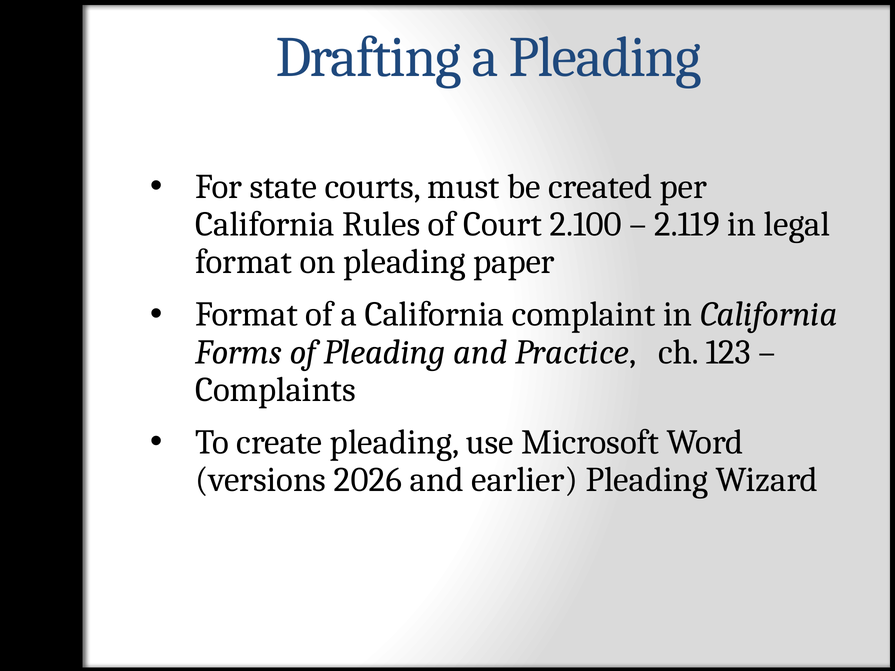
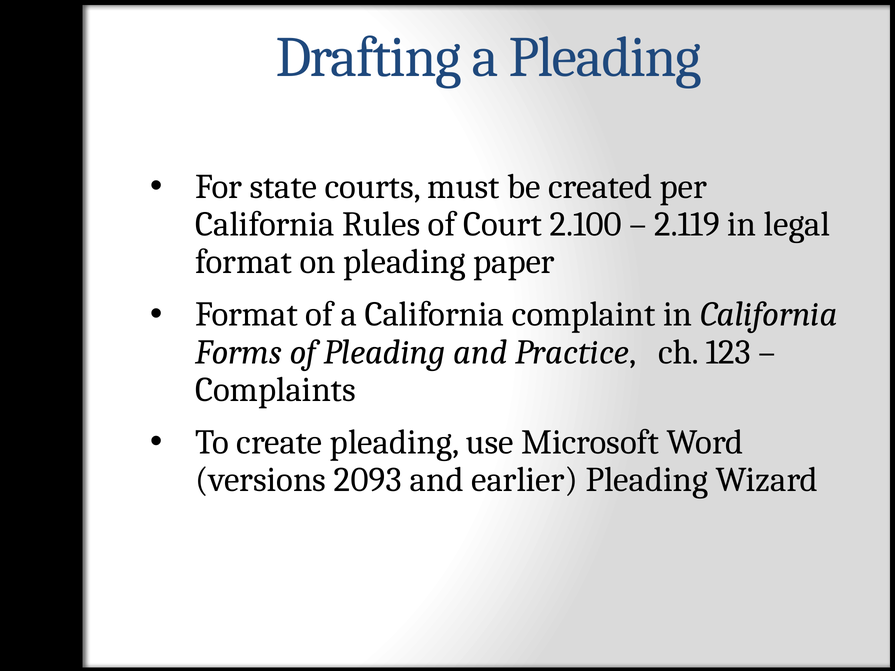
2026: 2026 -> 2093
